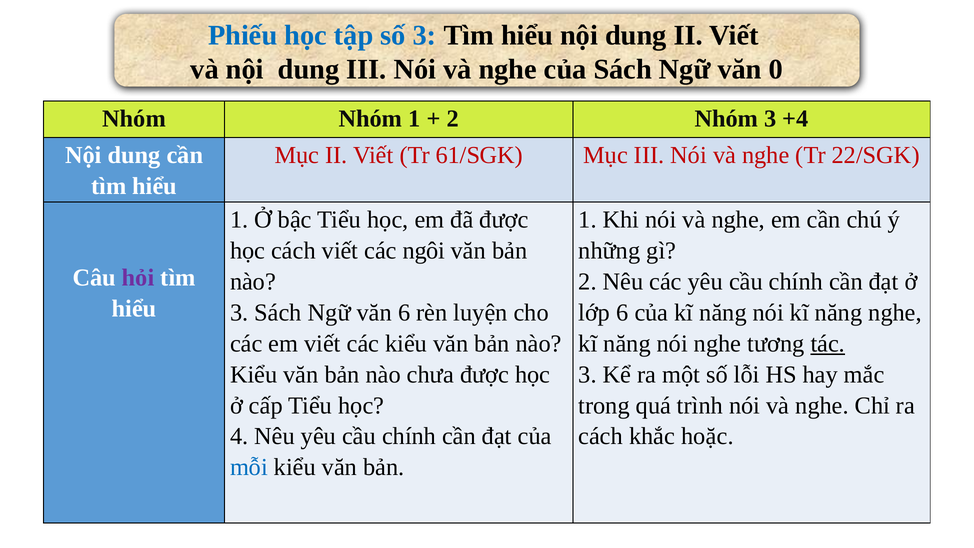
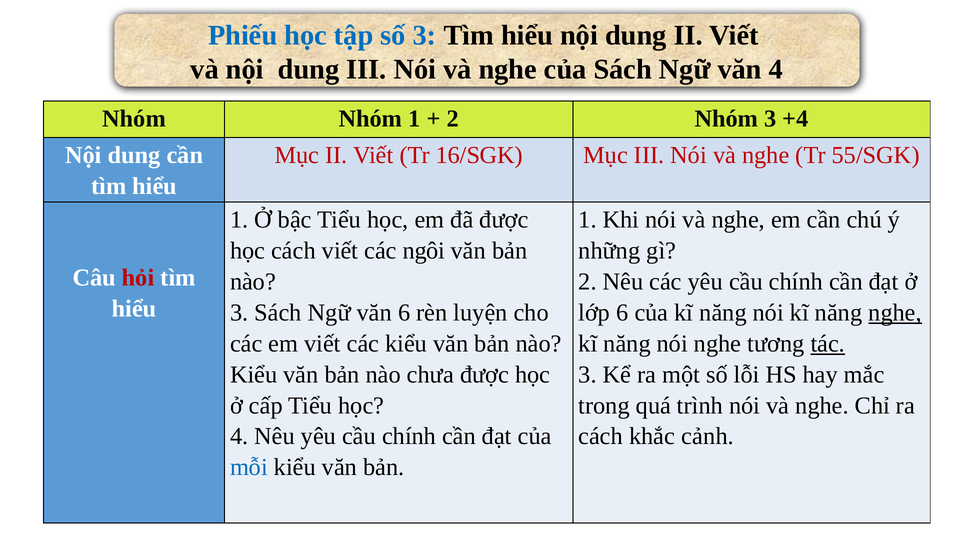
văn 0: 0 -> 4
61/SGK: 61/SGK -> 16/SGK
22/SGK: 22/SGK -> 55/SGK
hỏi colour: purple -> red
nghe at (895, 313) underline: none -> present
hoặc: hoặc -> cảnh
